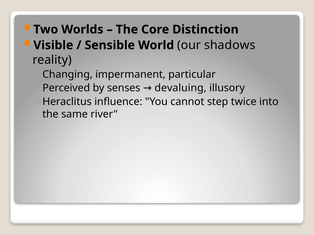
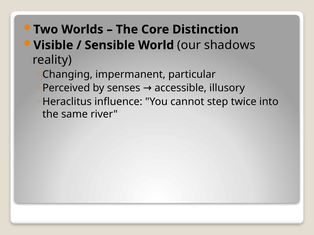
devaluing: devaluing -> accessible
